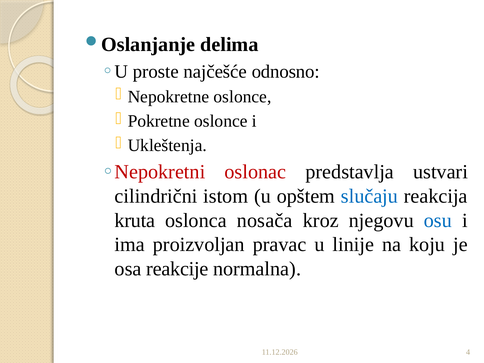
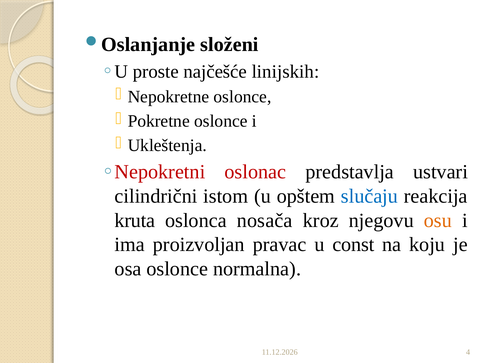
delima: delima -> složeni
odnosno: odnosno -> linijskih
osu colour: blue -> orange
linije: linije -> const
osa reakcije: reakcije -> oslonce
